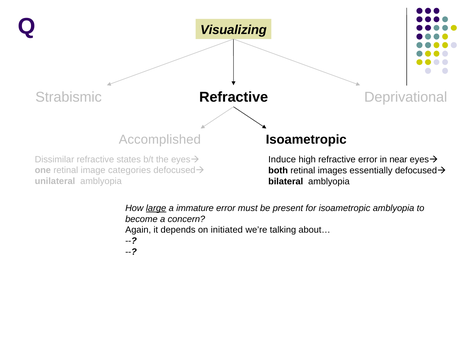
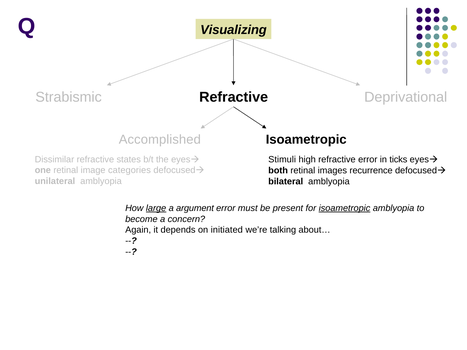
Induce: Induce -> Stimuli
near: near -> ticks
essentially: essentially -> recurrence
immature: immature -> argument
isoametropic at (345, 208) underline: none -> present
